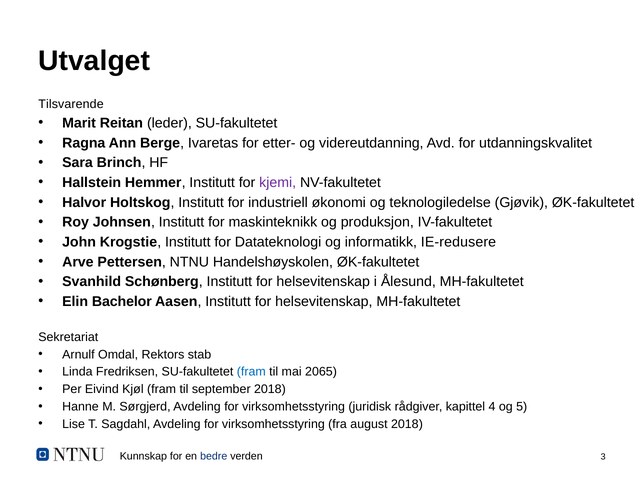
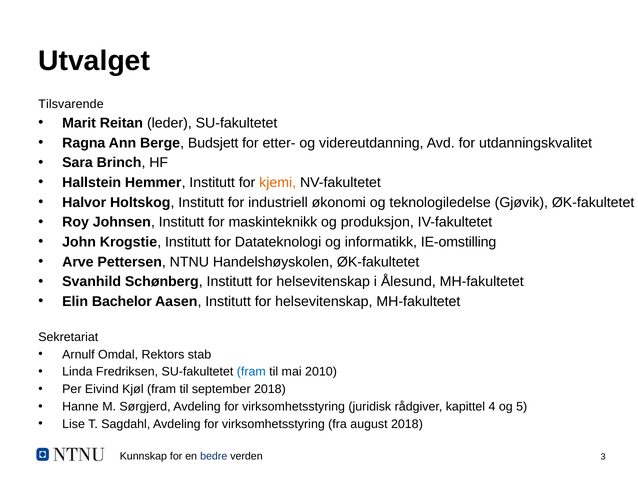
Ivaretas: Ivaretas -> Budsjett
kjemi colour: purple -> orange
IE-redusere: IE-redusere -> IE-omstilling
2065: 2065 -> 2010
